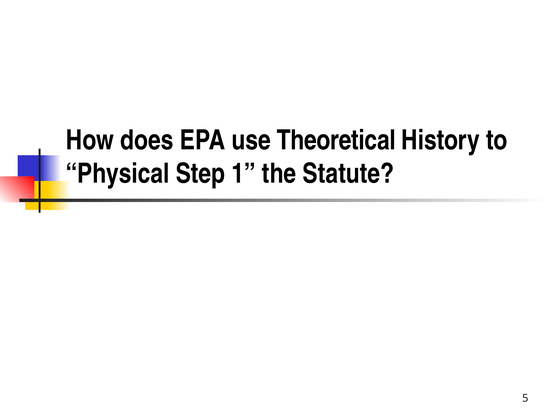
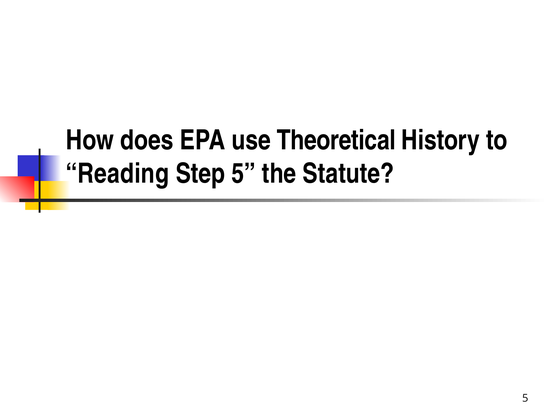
Physical: Physical -> Reading
Step 1: 1 -> 5
